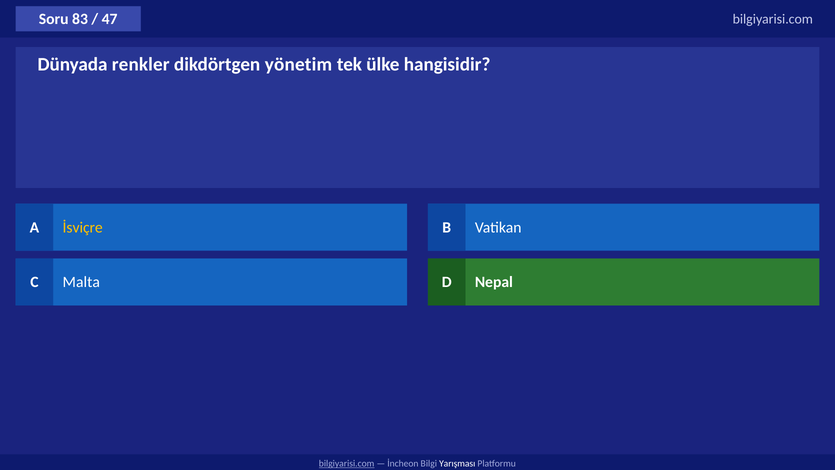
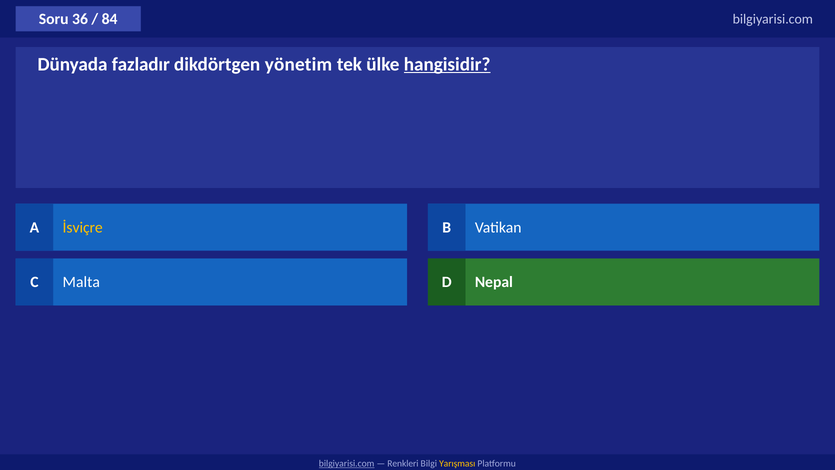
83: 83 -> 36
47: 47 -> 84
renkler: renkler -> fazladır
hangisidir underline: none -> present
İncheon: İncheon -> Renkleri
Yarışması colour: white -> yellow
